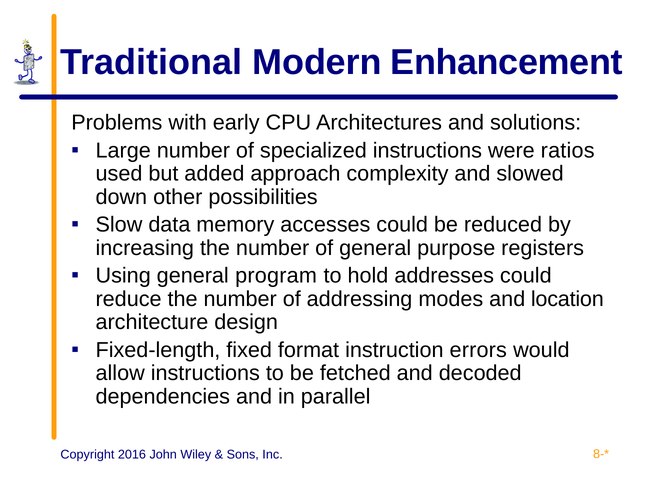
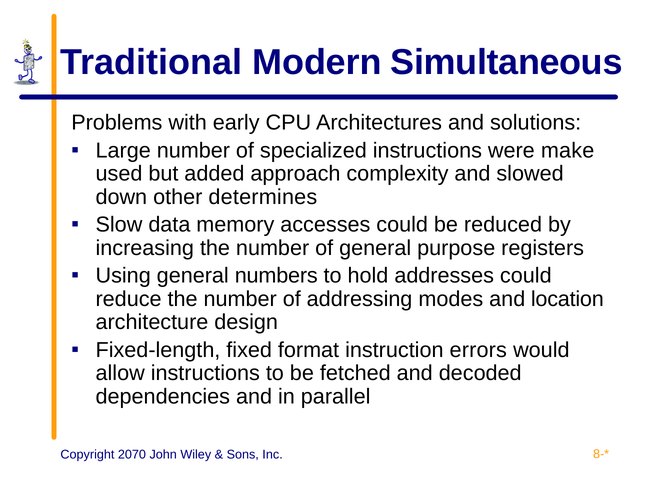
Enhancement: Enhancement -> Simultaneous
ratios: ratios -> make
possibilities: possibilities -> determines
program: program -> numbers
2016: 2016 -> 2070
